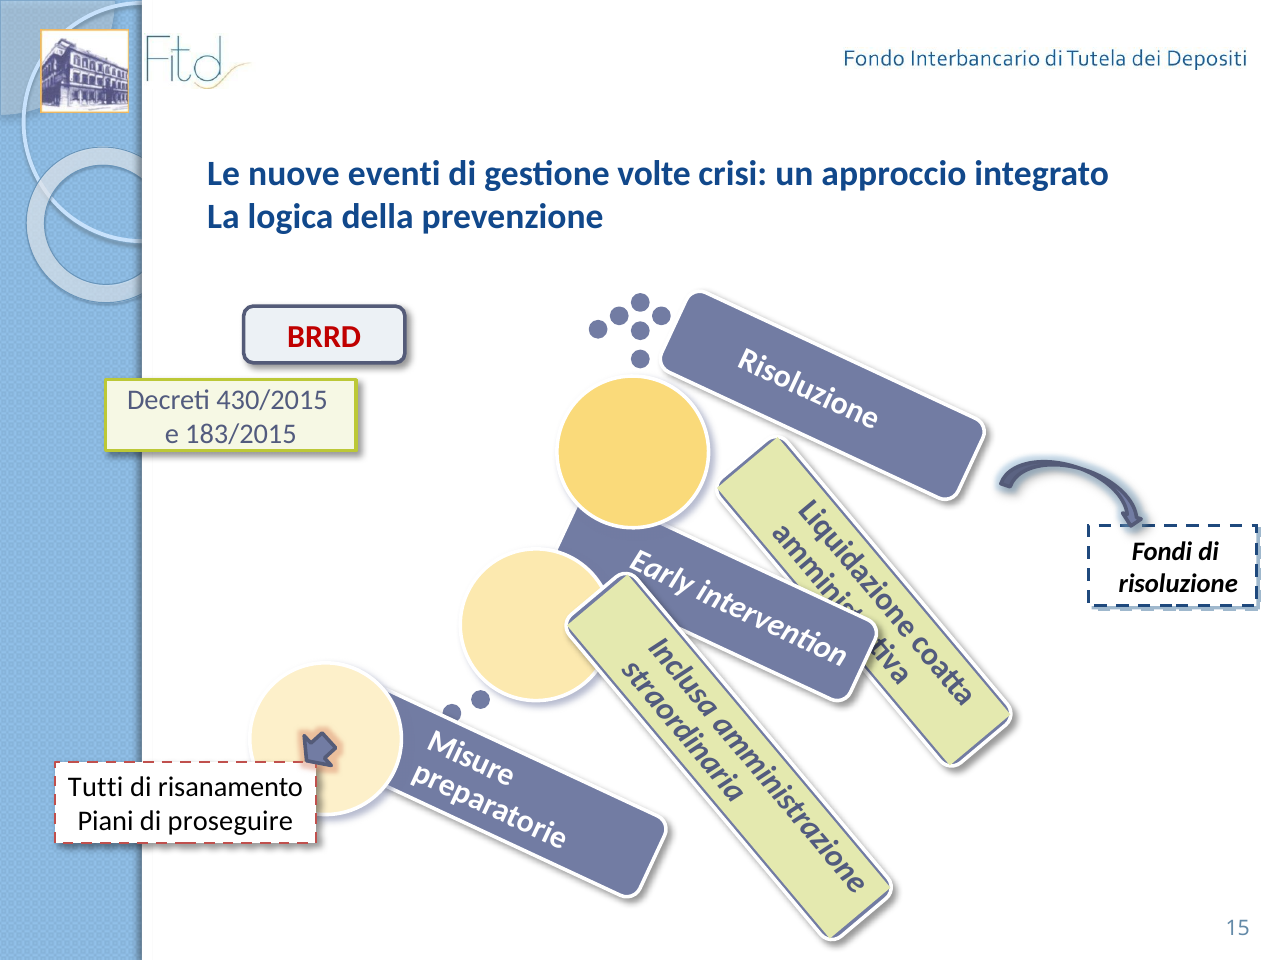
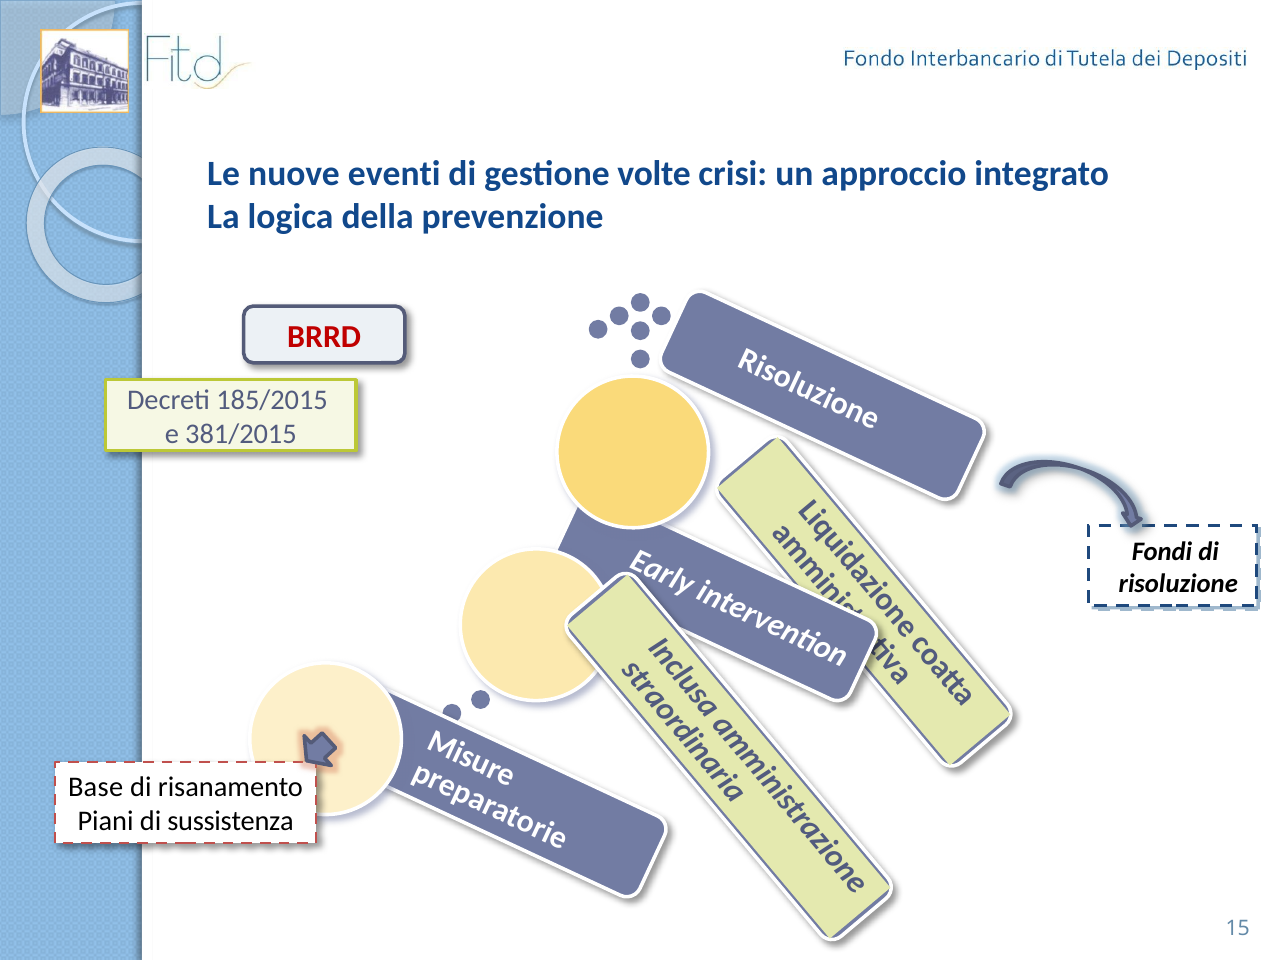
430/2015: 430/2015 -> 185/2015
183/2015: 183/2015 -> 381/2015
Tutti: Tutti -> Base
proseguire: proseguire -> sussistenza
